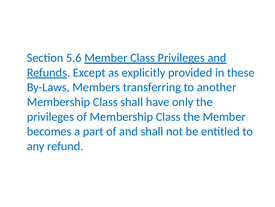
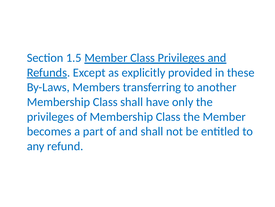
5.6: 5.6 -> 1.5
